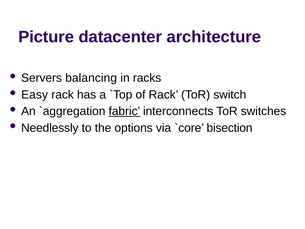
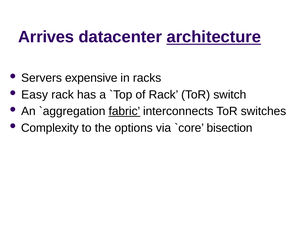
Picture: Picture -> Arrives
architecture underline: none -> present
balancing: balancing -> expensive
Needlessly: Needlessly -> Complexity
